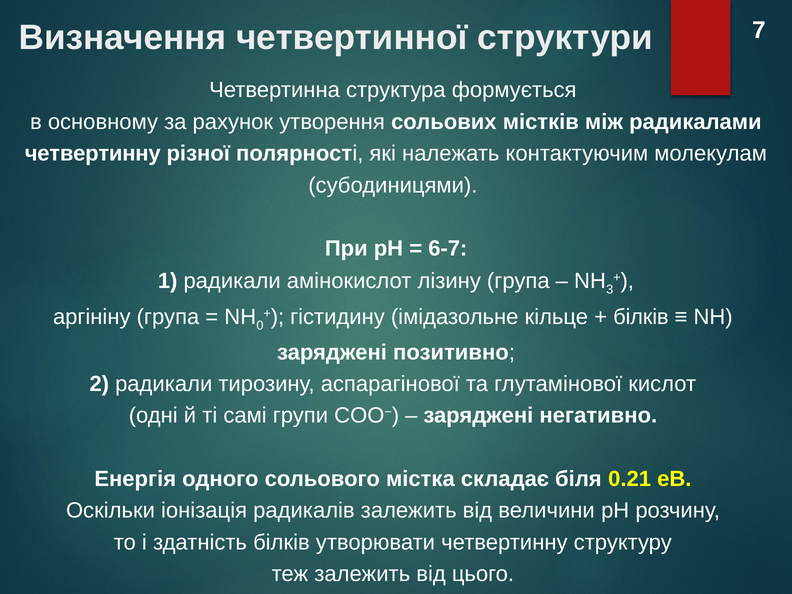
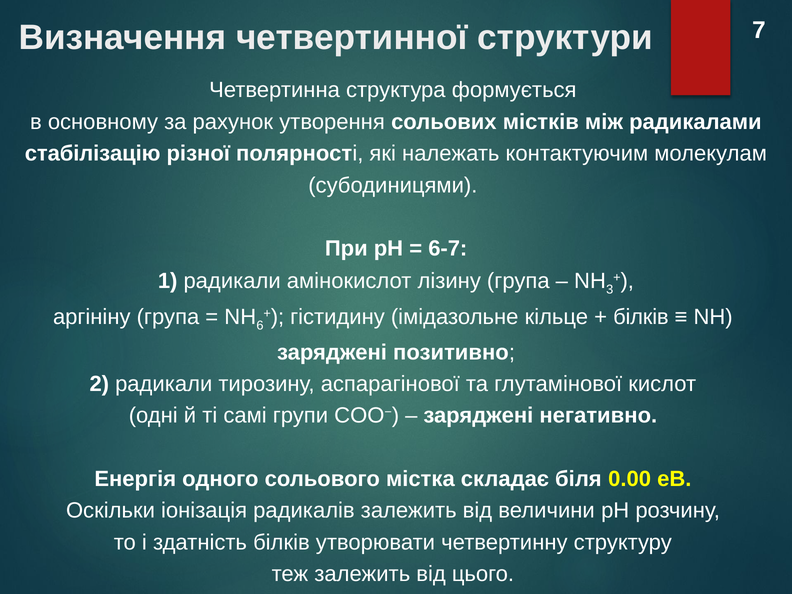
четвертинну at (93, 154): четвертинну -> стабілізацію
0: 0 -> 6
0.21: 0.21 -> 0.00
